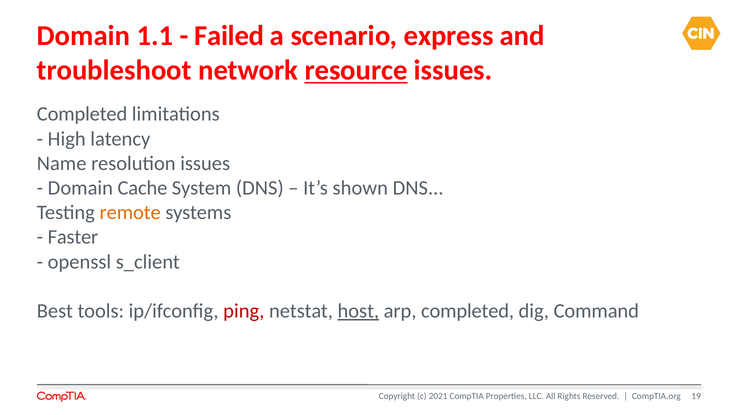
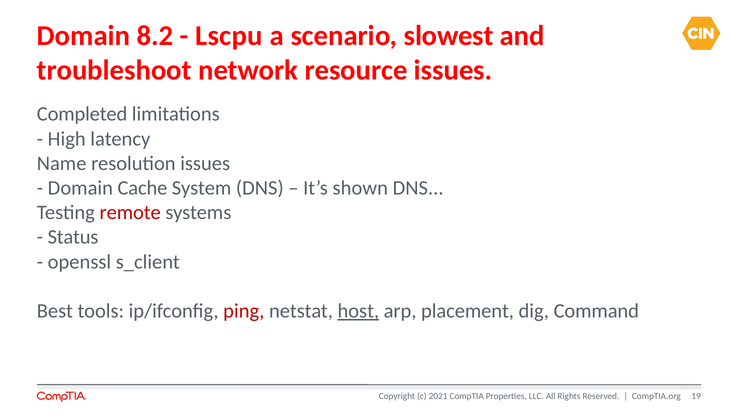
1.1: 1.1 -> 8.2
Failed: Failed -> Lscpu
express: express -> slowest
resource underline: present -> none
remote colour: orange -> red
Faster: Faster -> Status
arp completed: completed -> placement
